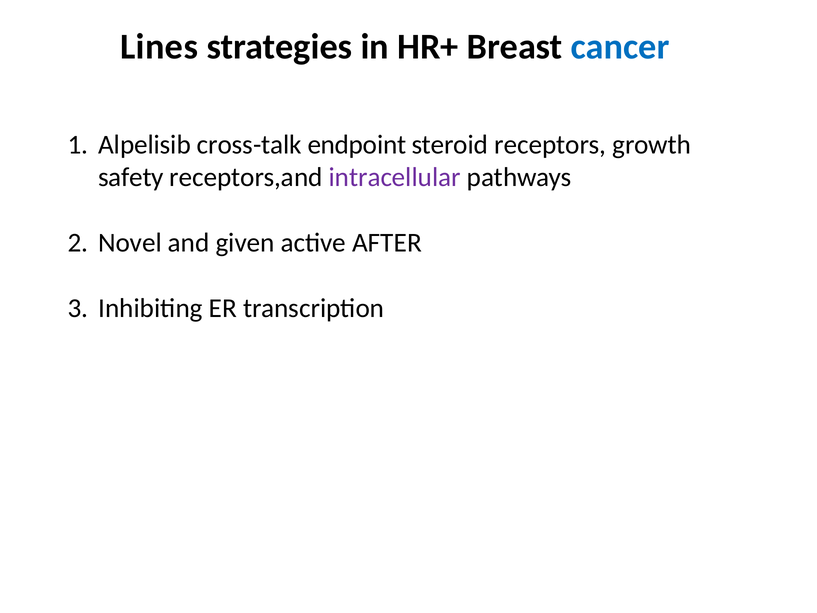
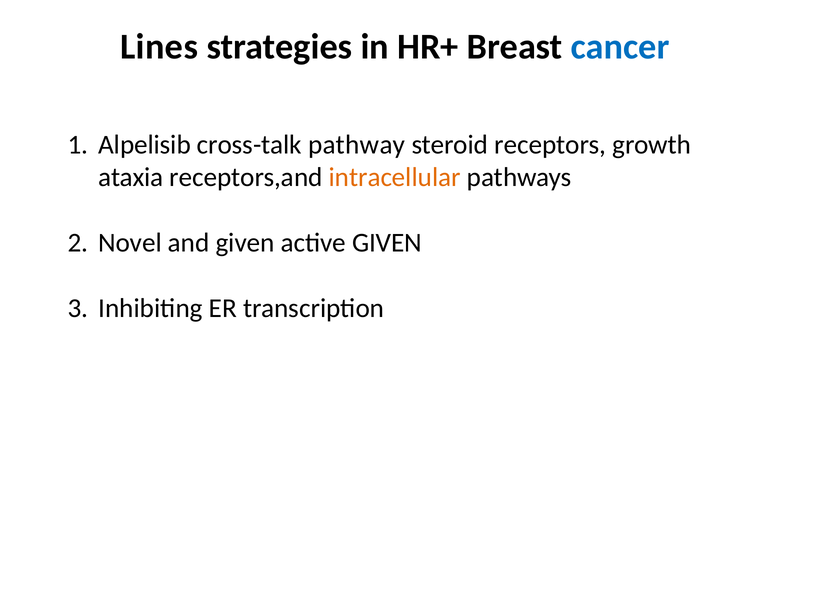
endpoint: endpoint -> pathway
safety: safety -> ataxia
intracellular colour: purple -> orange
active AFTER: AFTER -> GIVEN
